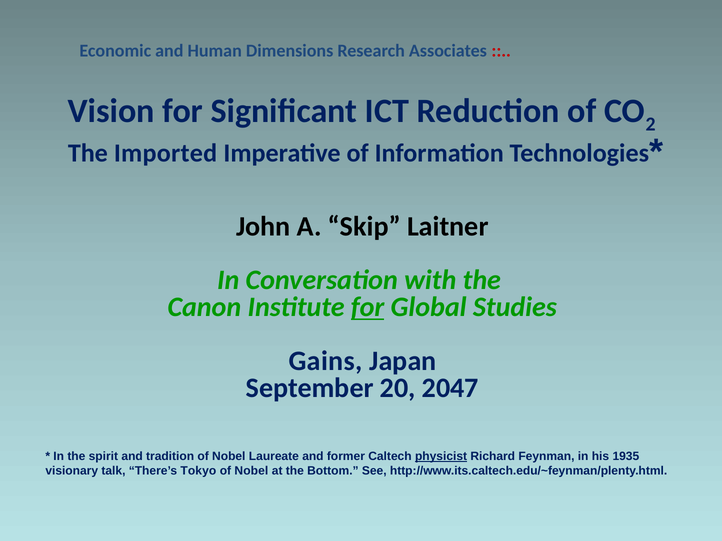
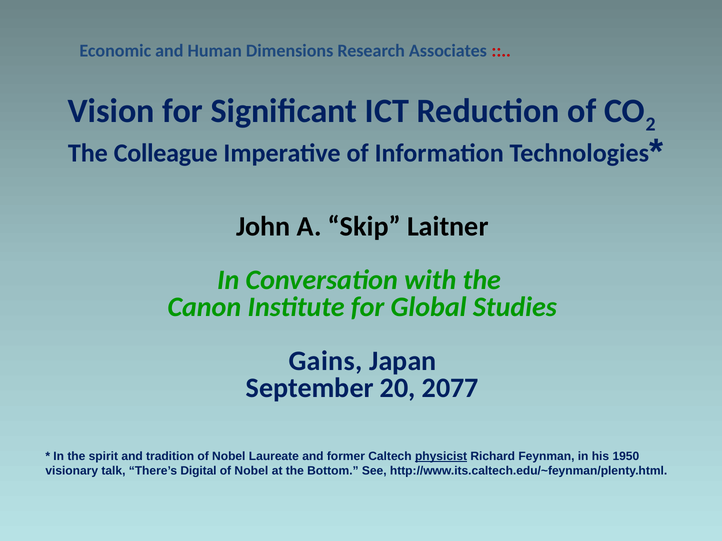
Imported: Imported -> Colleague
for at (368, 307) underline: present -> none
2047: 2047 -> 2077
1935: 1935 -> 1950
Tokyo: Tokyo -> Digital
